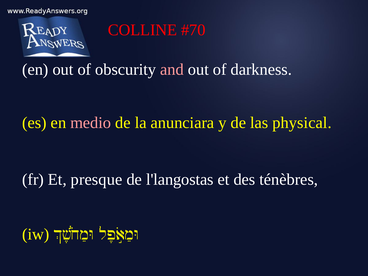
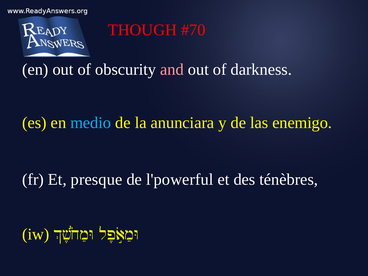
COLLINE: COLLINE -> THOUGH
medio colour: pink -> light blue
physical: physical -> enemigo
l'langostas: l'langostas -> l'powerful
